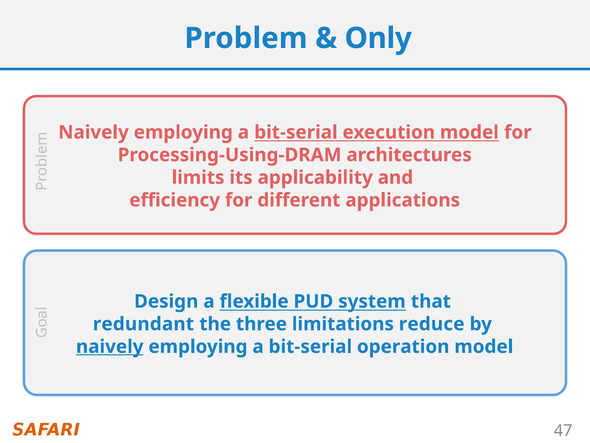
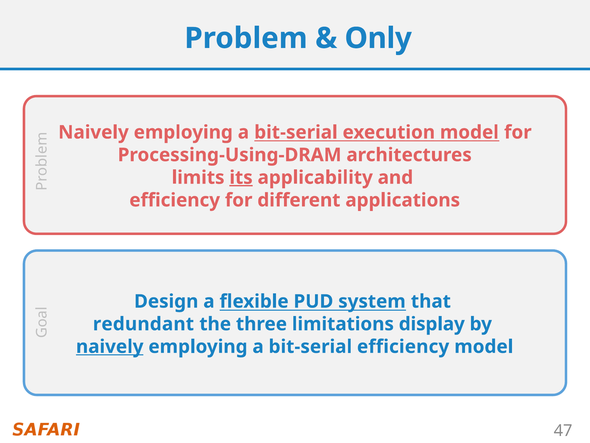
its underline: none -> present
reduce: reduce -> display
bit-serial operation: operation -> efficiency
